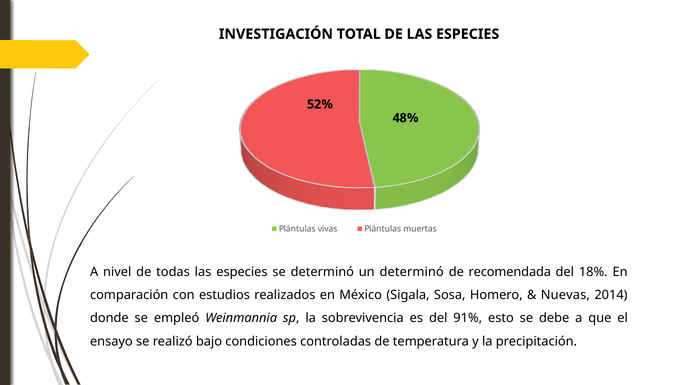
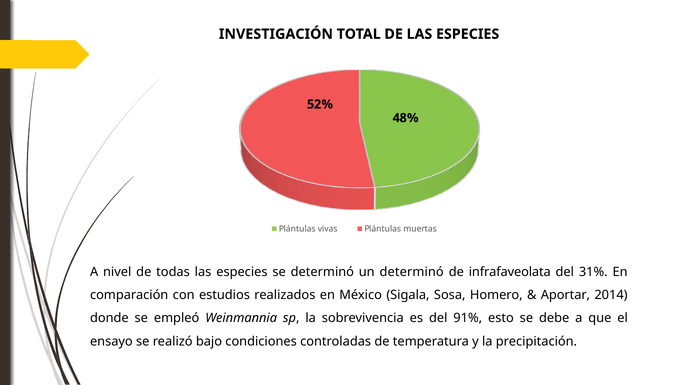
recomendada: recomendada -> infrafaveolata
18%: 18% -> 31%
Nuevas: Nuevas -> Aportar
